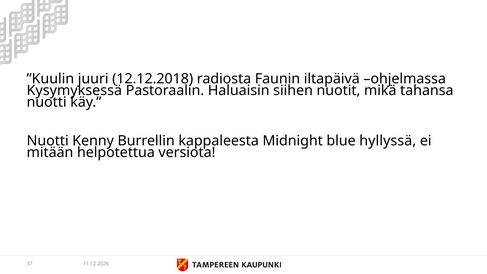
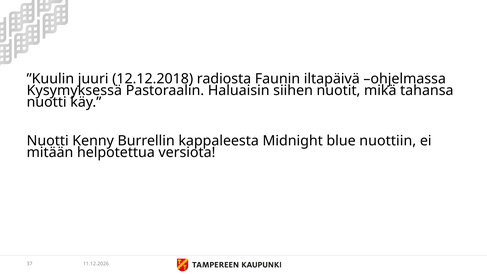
hyllyssä: hyllyssä -> nuottiin
